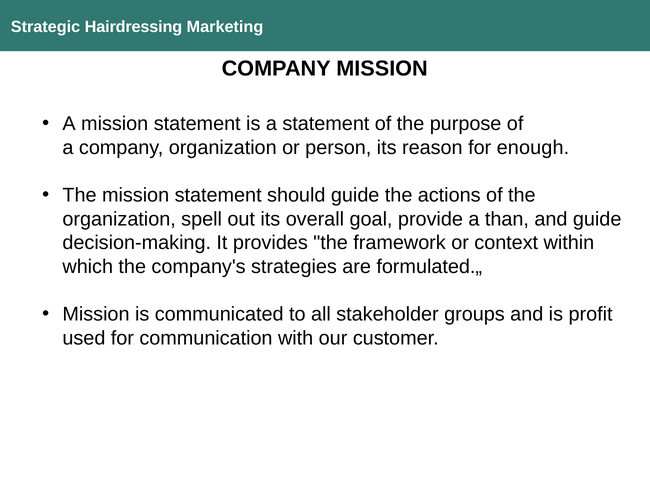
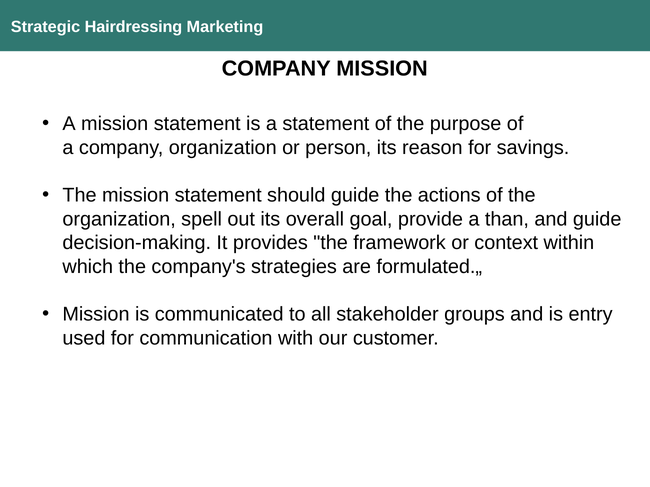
enough: enough -> savings
profit: profit -> entry
